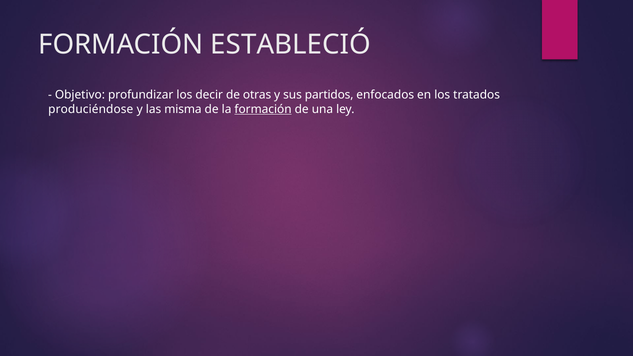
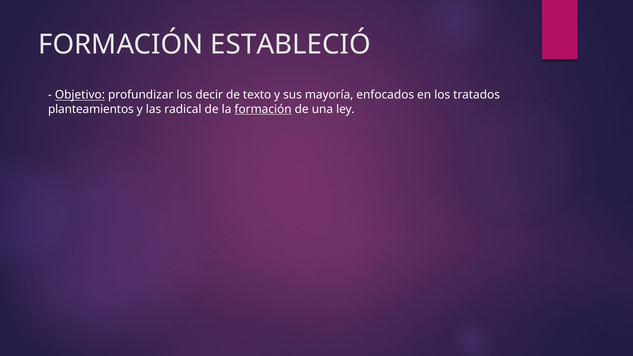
Objetivo underline: none -> present
otras: otras -> texto
partidos: partidos -> mayoría
produciéndose: produciéndose -> planteamientos
misma: misma -> radical
